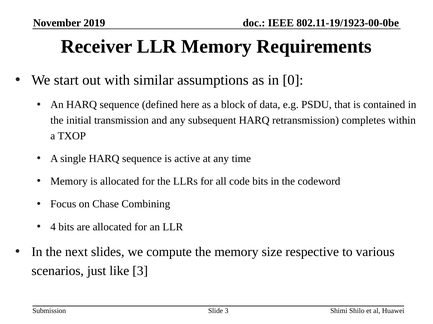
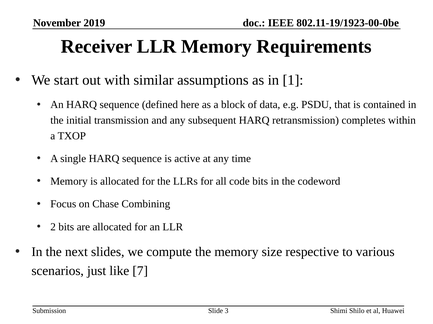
0: 0 -> 1
4: 4 -> 2
like 3: 3 -> 7
